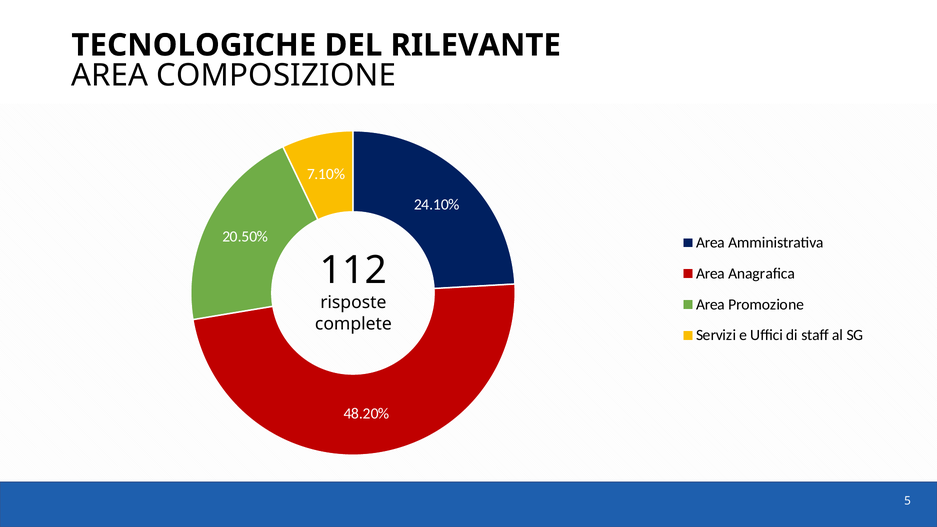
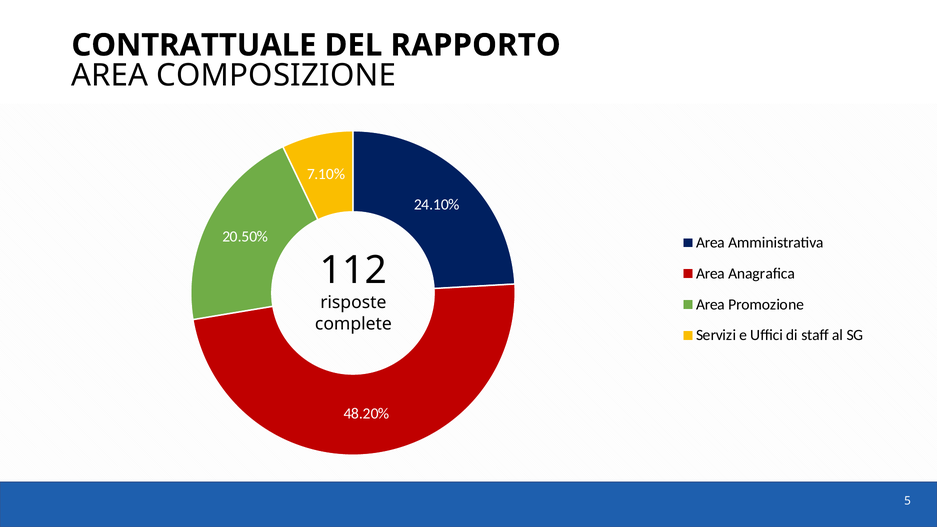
TECNOLOGICHE: TECNOLOGICHE -> CONTRATTUALE
RILEVANTE: RILEVANTE -> RAPPORTO
